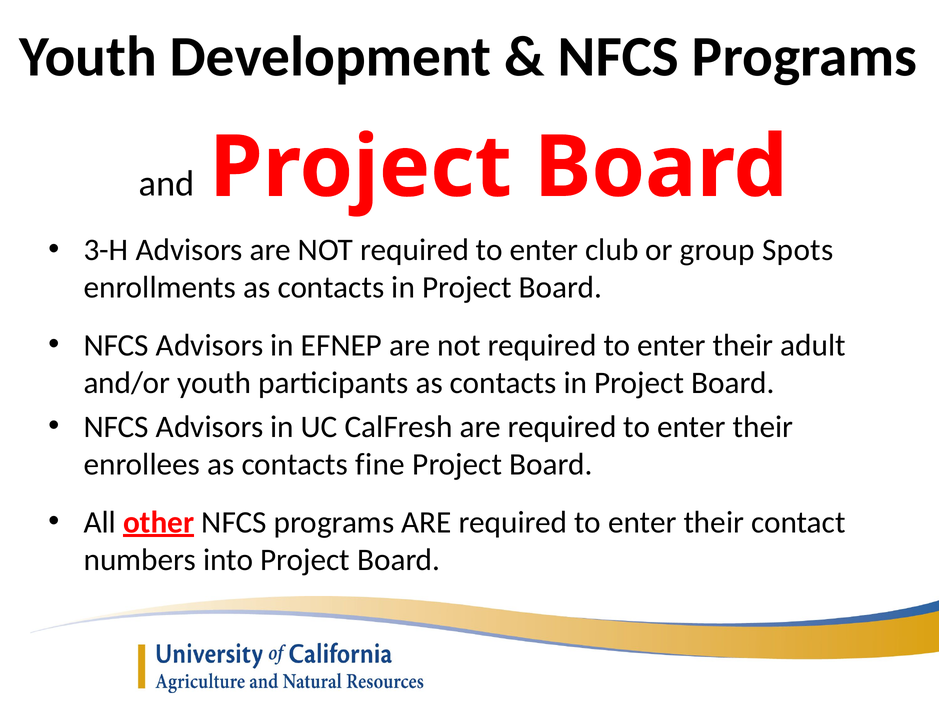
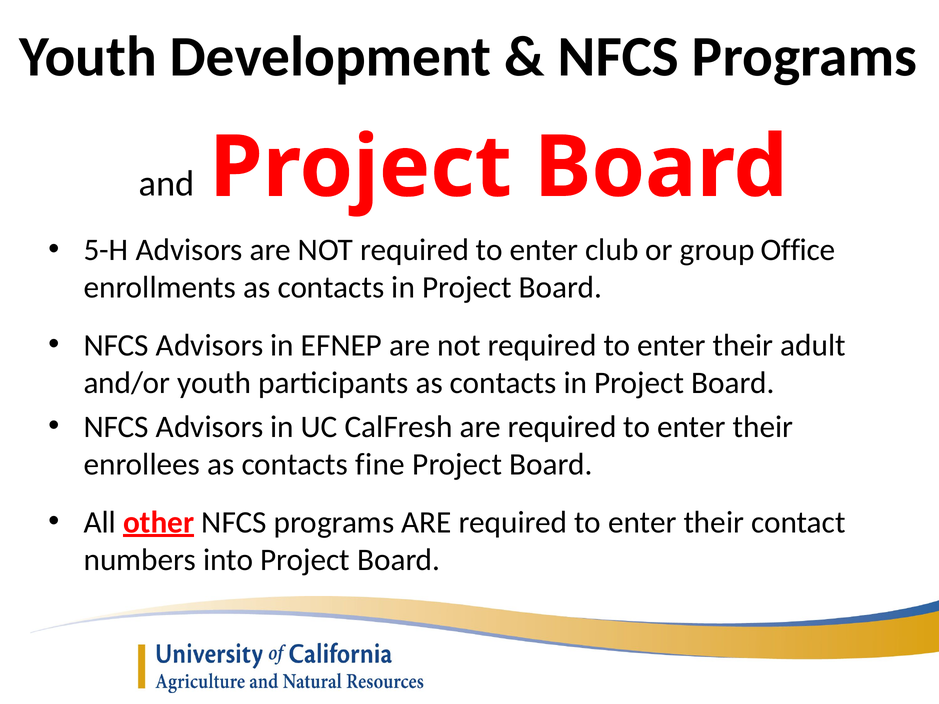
3-H: 3-H -> 5-H
Spots: Spots -> Office
